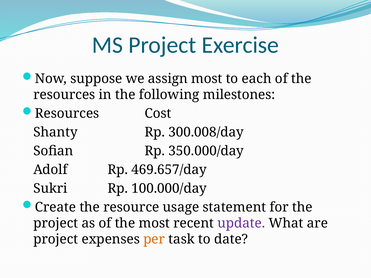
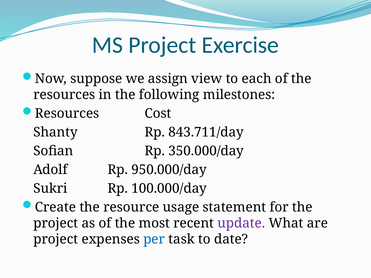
assign most: most -> view
300.008/day: 300.008/day -> 843.711/day
469.657/day: 469.657/day -> 950.000/day
per colour: orange -> blue
